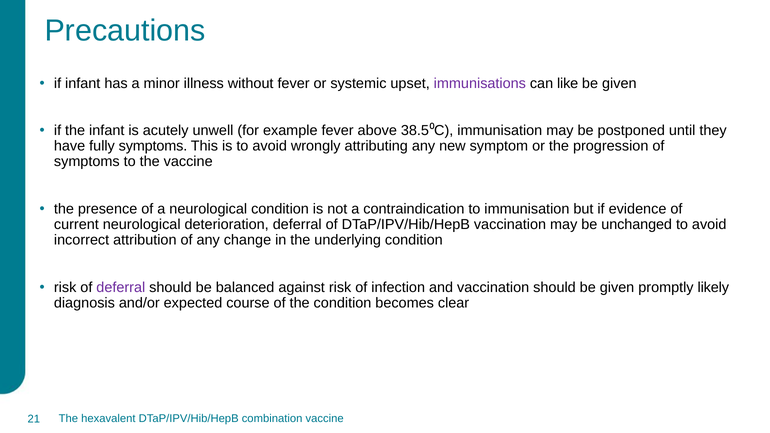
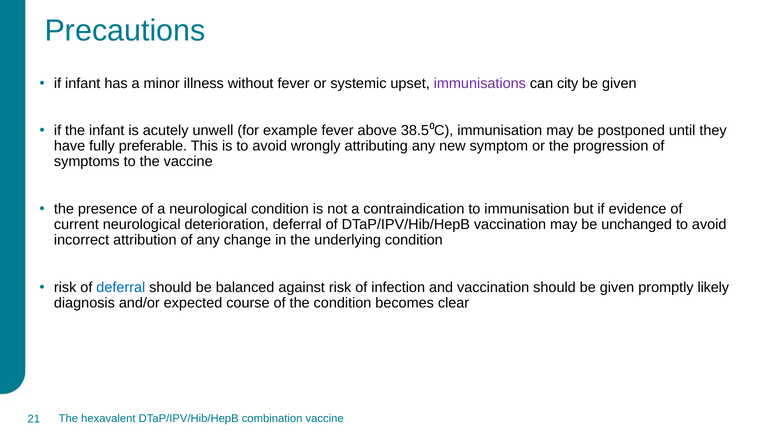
like: like -> city
fully symptoms: symptoms -> preferable
deferral at (121, 287) colour: purple -> blue
